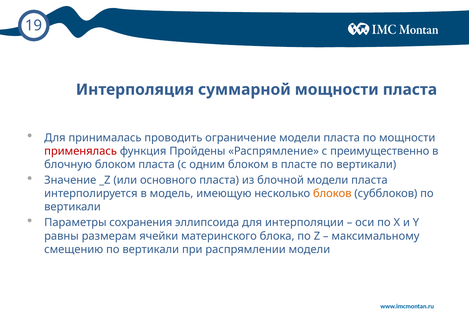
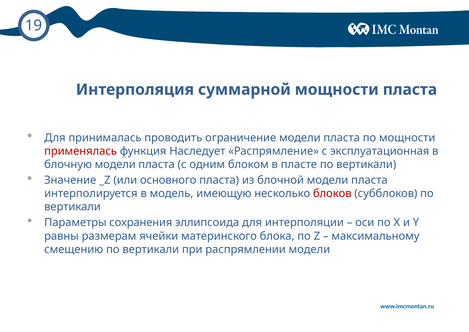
Пройдены: Пройдены -> Наследует
преимущественно: преимущественно -> эксплуатационная
блочную блоком: блоком -> модели
блоков colour: orange -> red
